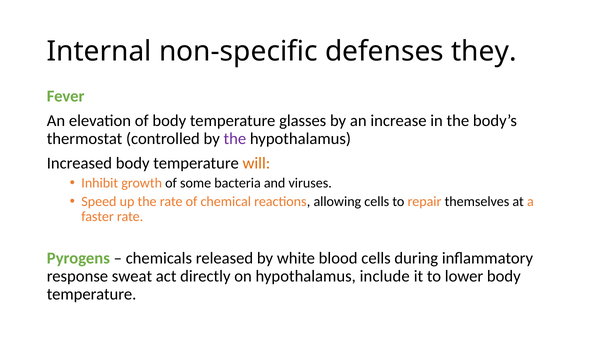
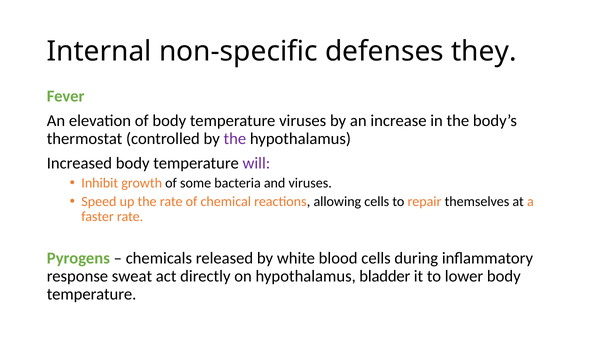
temperature glasses: glasses -> viruses
will colour: orange -> purple
include: include -> bladder
